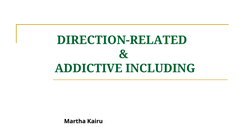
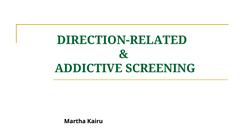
INCLUDING: INCLUDING -> SCREENING
